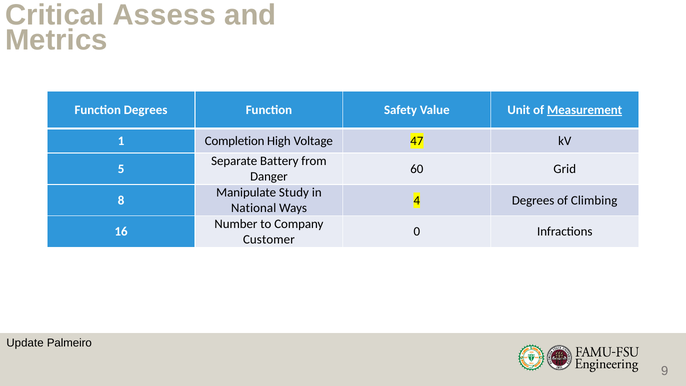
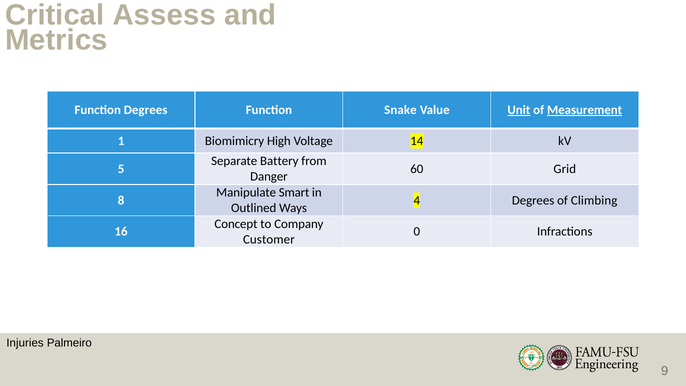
Safety: Safety -> Snake
Unit underline: none -> present
Completion: Completion -> Biomimicry
47: 47 -> 14
Study: Study -> Smart
National: National -> Outlined
Number: Number -> Concept
Update: Update -> Injuries
